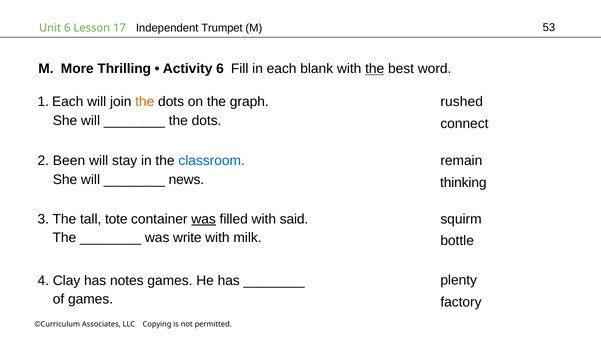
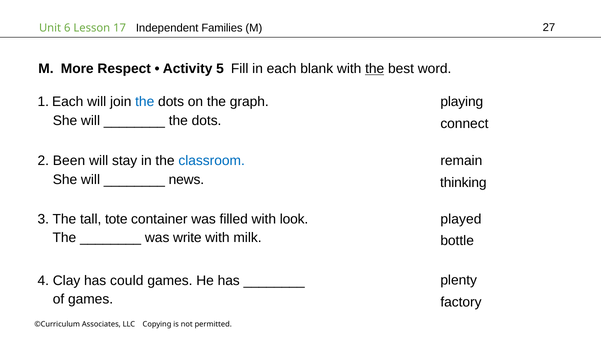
Trumpet: Trumpet -> Families
53: 53 -> 27
Thrilling: Thrilling -> Respect
Activity 6: 6 -> 5
rushed: rushed -> playing
the at (145, 102) colour: orange -> blue
squirm: squirm -> played
was at (204, 219) underline: present -> none
said: said -> look
notes: notes -> could
